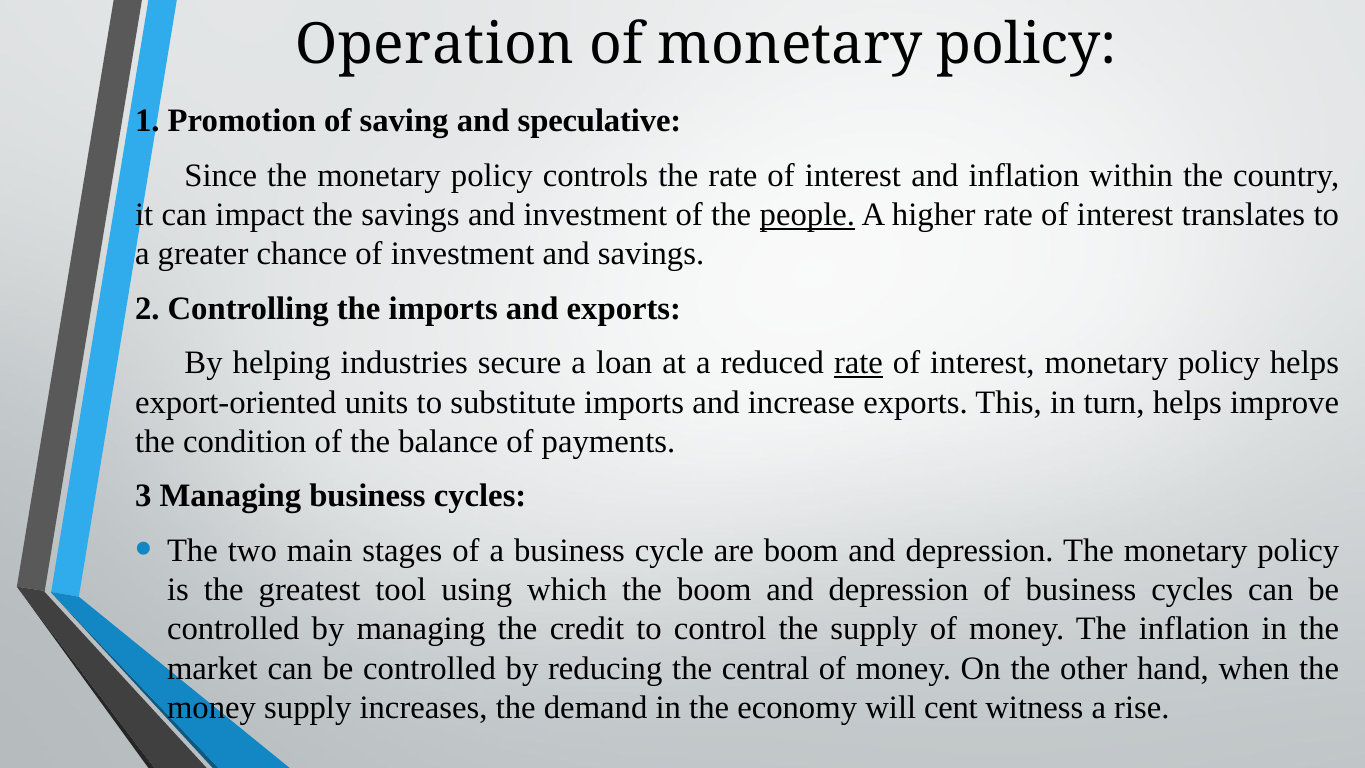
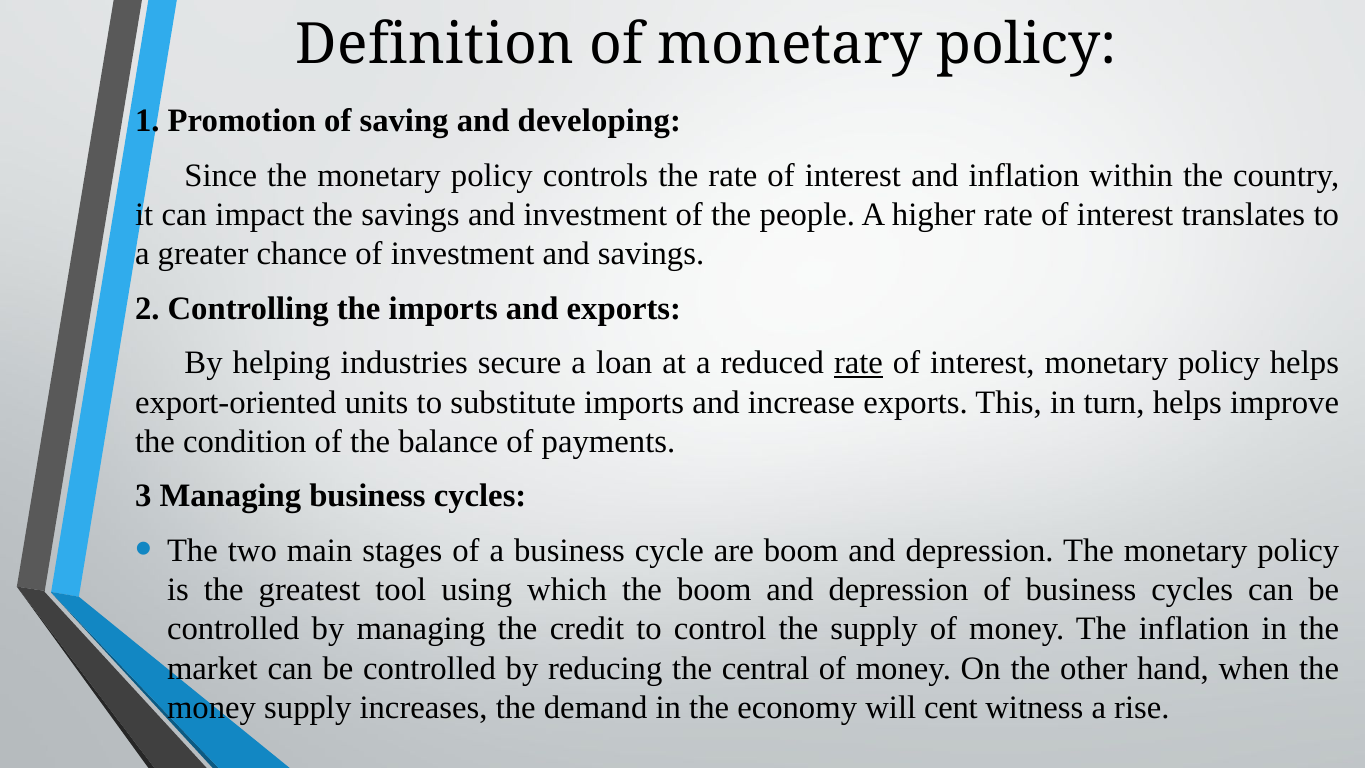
Operation: Operation -> Definition
speculative: speculative -> developing
people underline: present -> none
